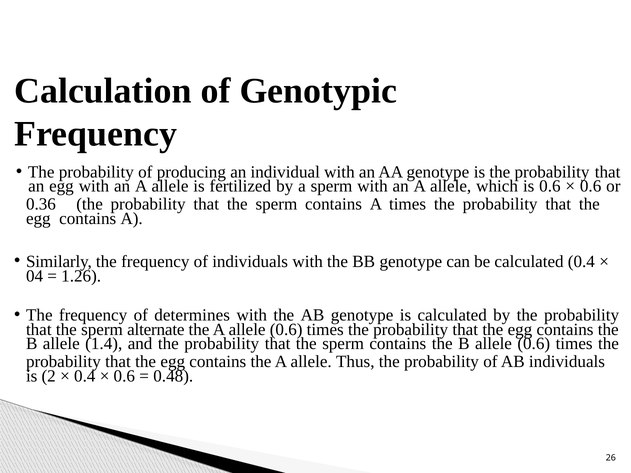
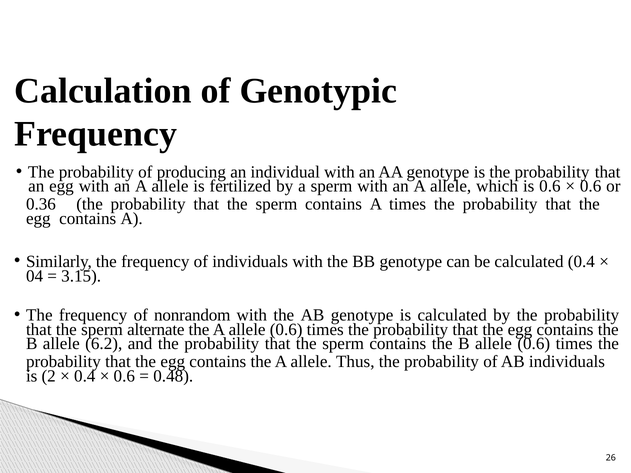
1.26: 1.26 -> 3.15
determines: determines -> nonrandom
1.4: 1.4 -> 6.2
